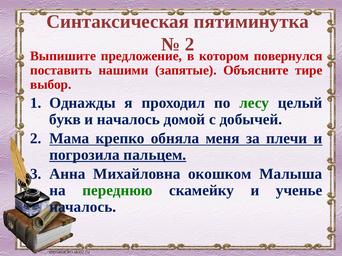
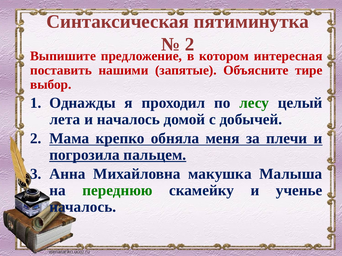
повернулся: повернулся -> интересная
букв: букв -> лета
окошком: окошком -> макушка
